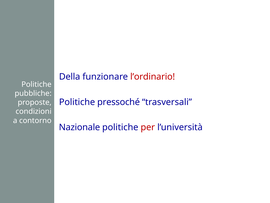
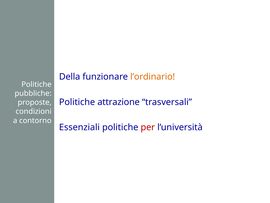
l’ordinario colour: red -> orange
pressoché: pressoché -> attrazione
Nazionale: Nazionale -> Essenziali
